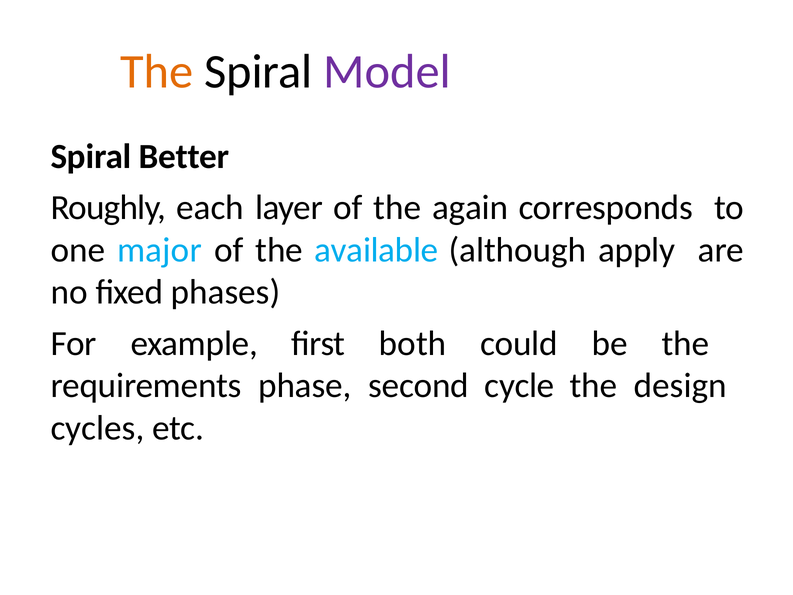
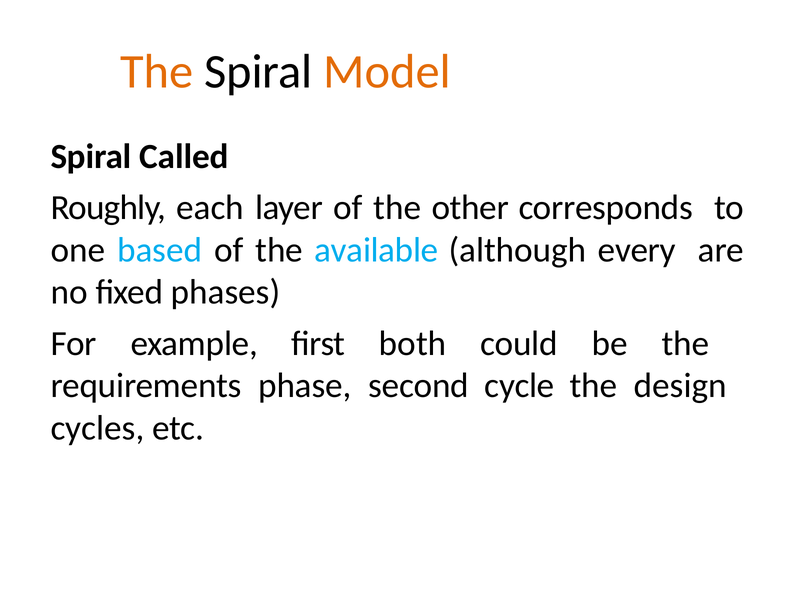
Model colour: purple -> orange
Better: Better -> Called
again: again -> other
major: major -> based
apply: apply -> every
